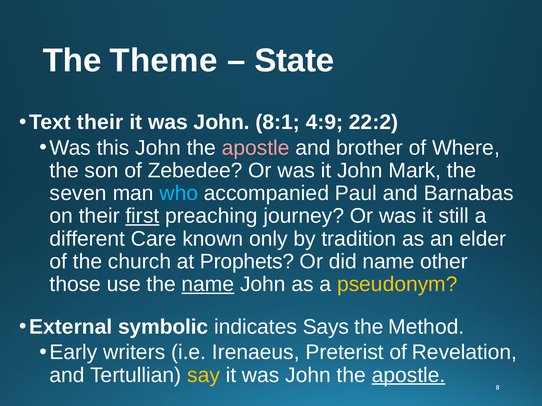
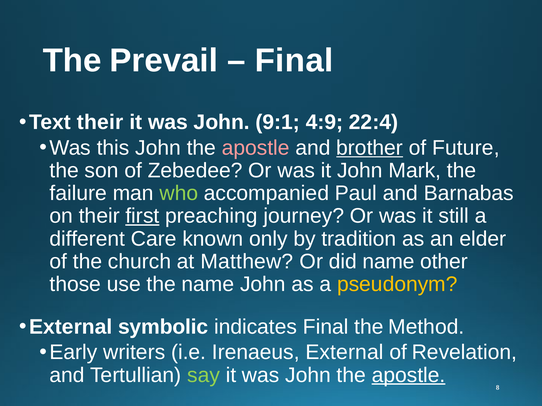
Theme: Theme -> Prevail
State at (294, 61): State -> Final
8:1: 8:1 -> 9:1
22:2: 22:2 -> 22:4
brother underline: none -> present
Where: Where -> Future
seven: seven -> failure
who colour: light blue -> light green
Prophets: Prophets -> Matthew
name at (208, 285) underline: present -> none
indicates Says: Says -> Final
Irenaeus Preterist: Preterist -> External
say colour: yellow -> light green
